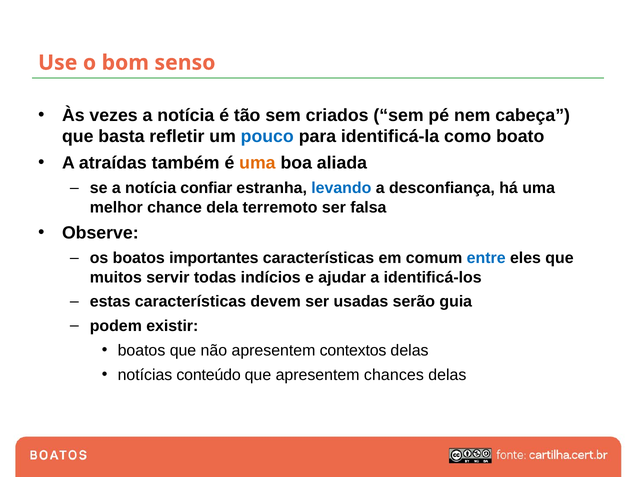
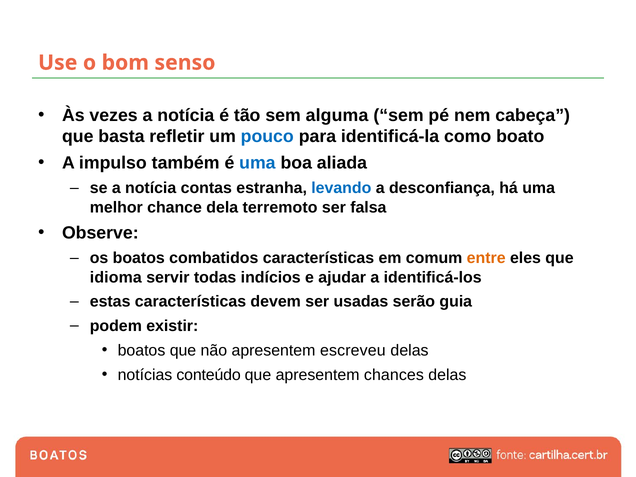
criados: criados -> alguma
atraídas: atraídas -> impulso
uma at (257, 163) colour: orange -> blue
confiar: confiar -> contas
importantes: importantes -> combatidos
entre colour: blue -> orange
muitos: muitos -> idioma
contextos: contextos -> escreveu
